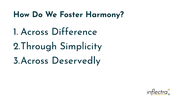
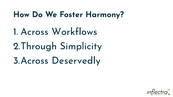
Difference: Difference -> Workflows
